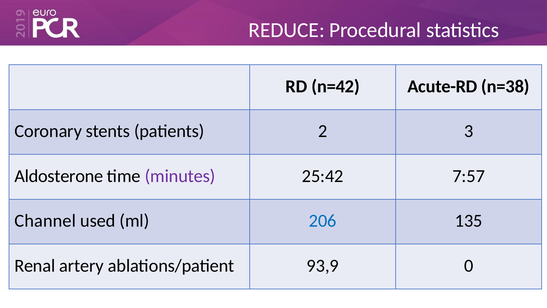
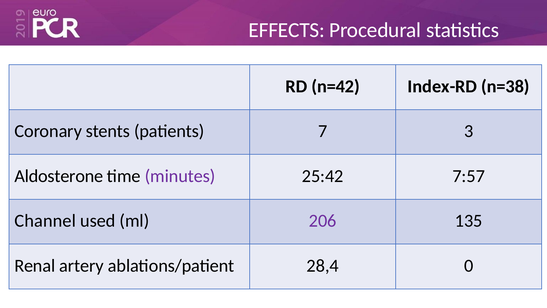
REDUCE: REDUCE -> EFFECTS
Acute-RD: Acute-RD -> Index-RD
2: 2 -> 7
206 colour: blue -> purple
93,9: 93,9 -> 28,4
